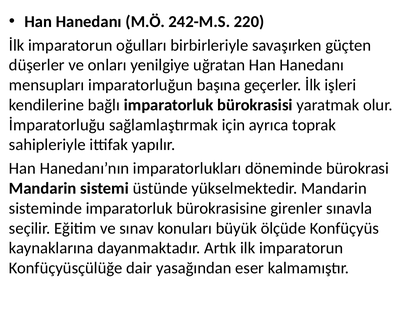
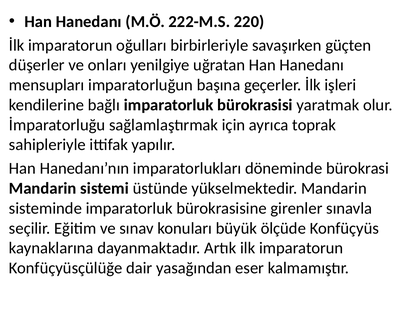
242-M.S: 242-M.S -> 222-M.S
